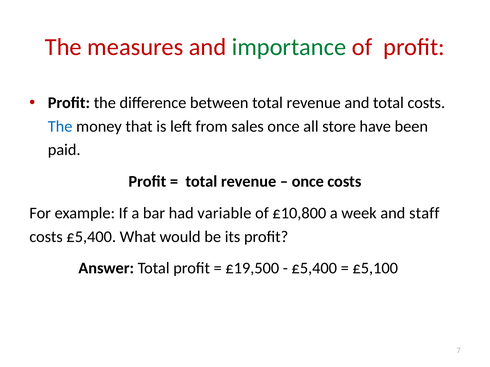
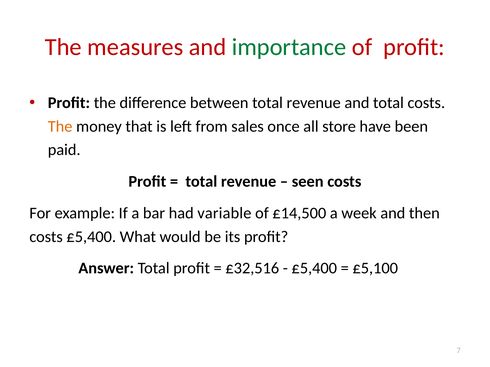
The at (60, 127) colour: blue -> orange
once at (308, 182): once -> seen
£10,800: £10,800 -> £14,500
staff: staff -> then
£19,500: £19,500 -> £32,516
